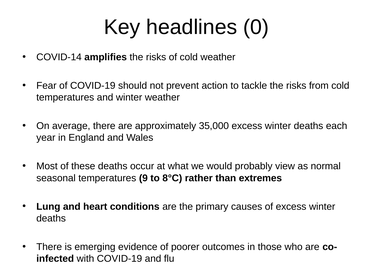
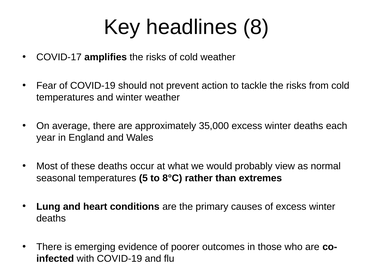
0: 0 -> 8
COVID-14: COVID-14 -> COVID-17
9: 9 -> 5
